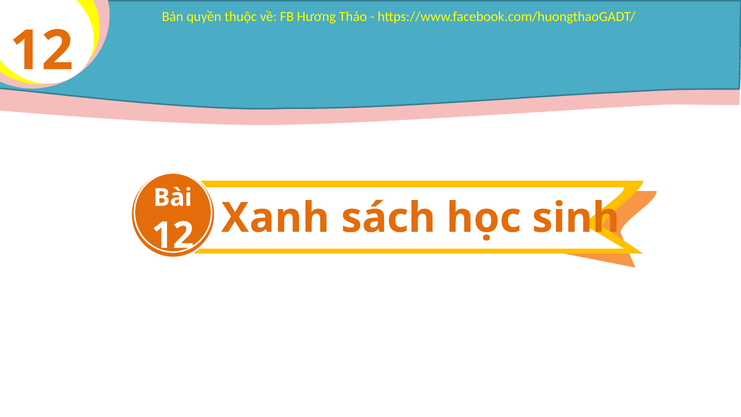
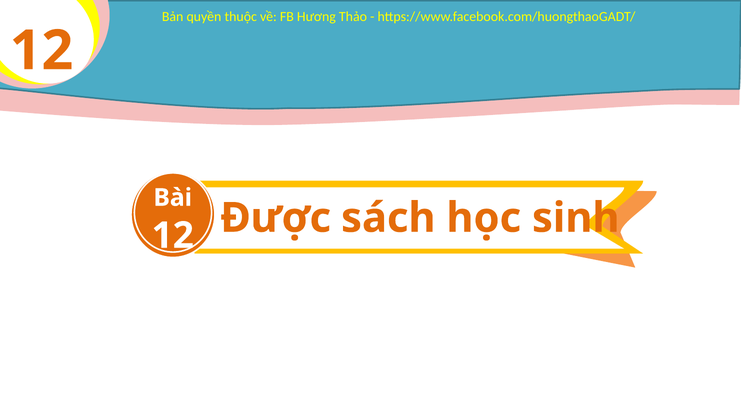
Xanh: Xanh -> Được
